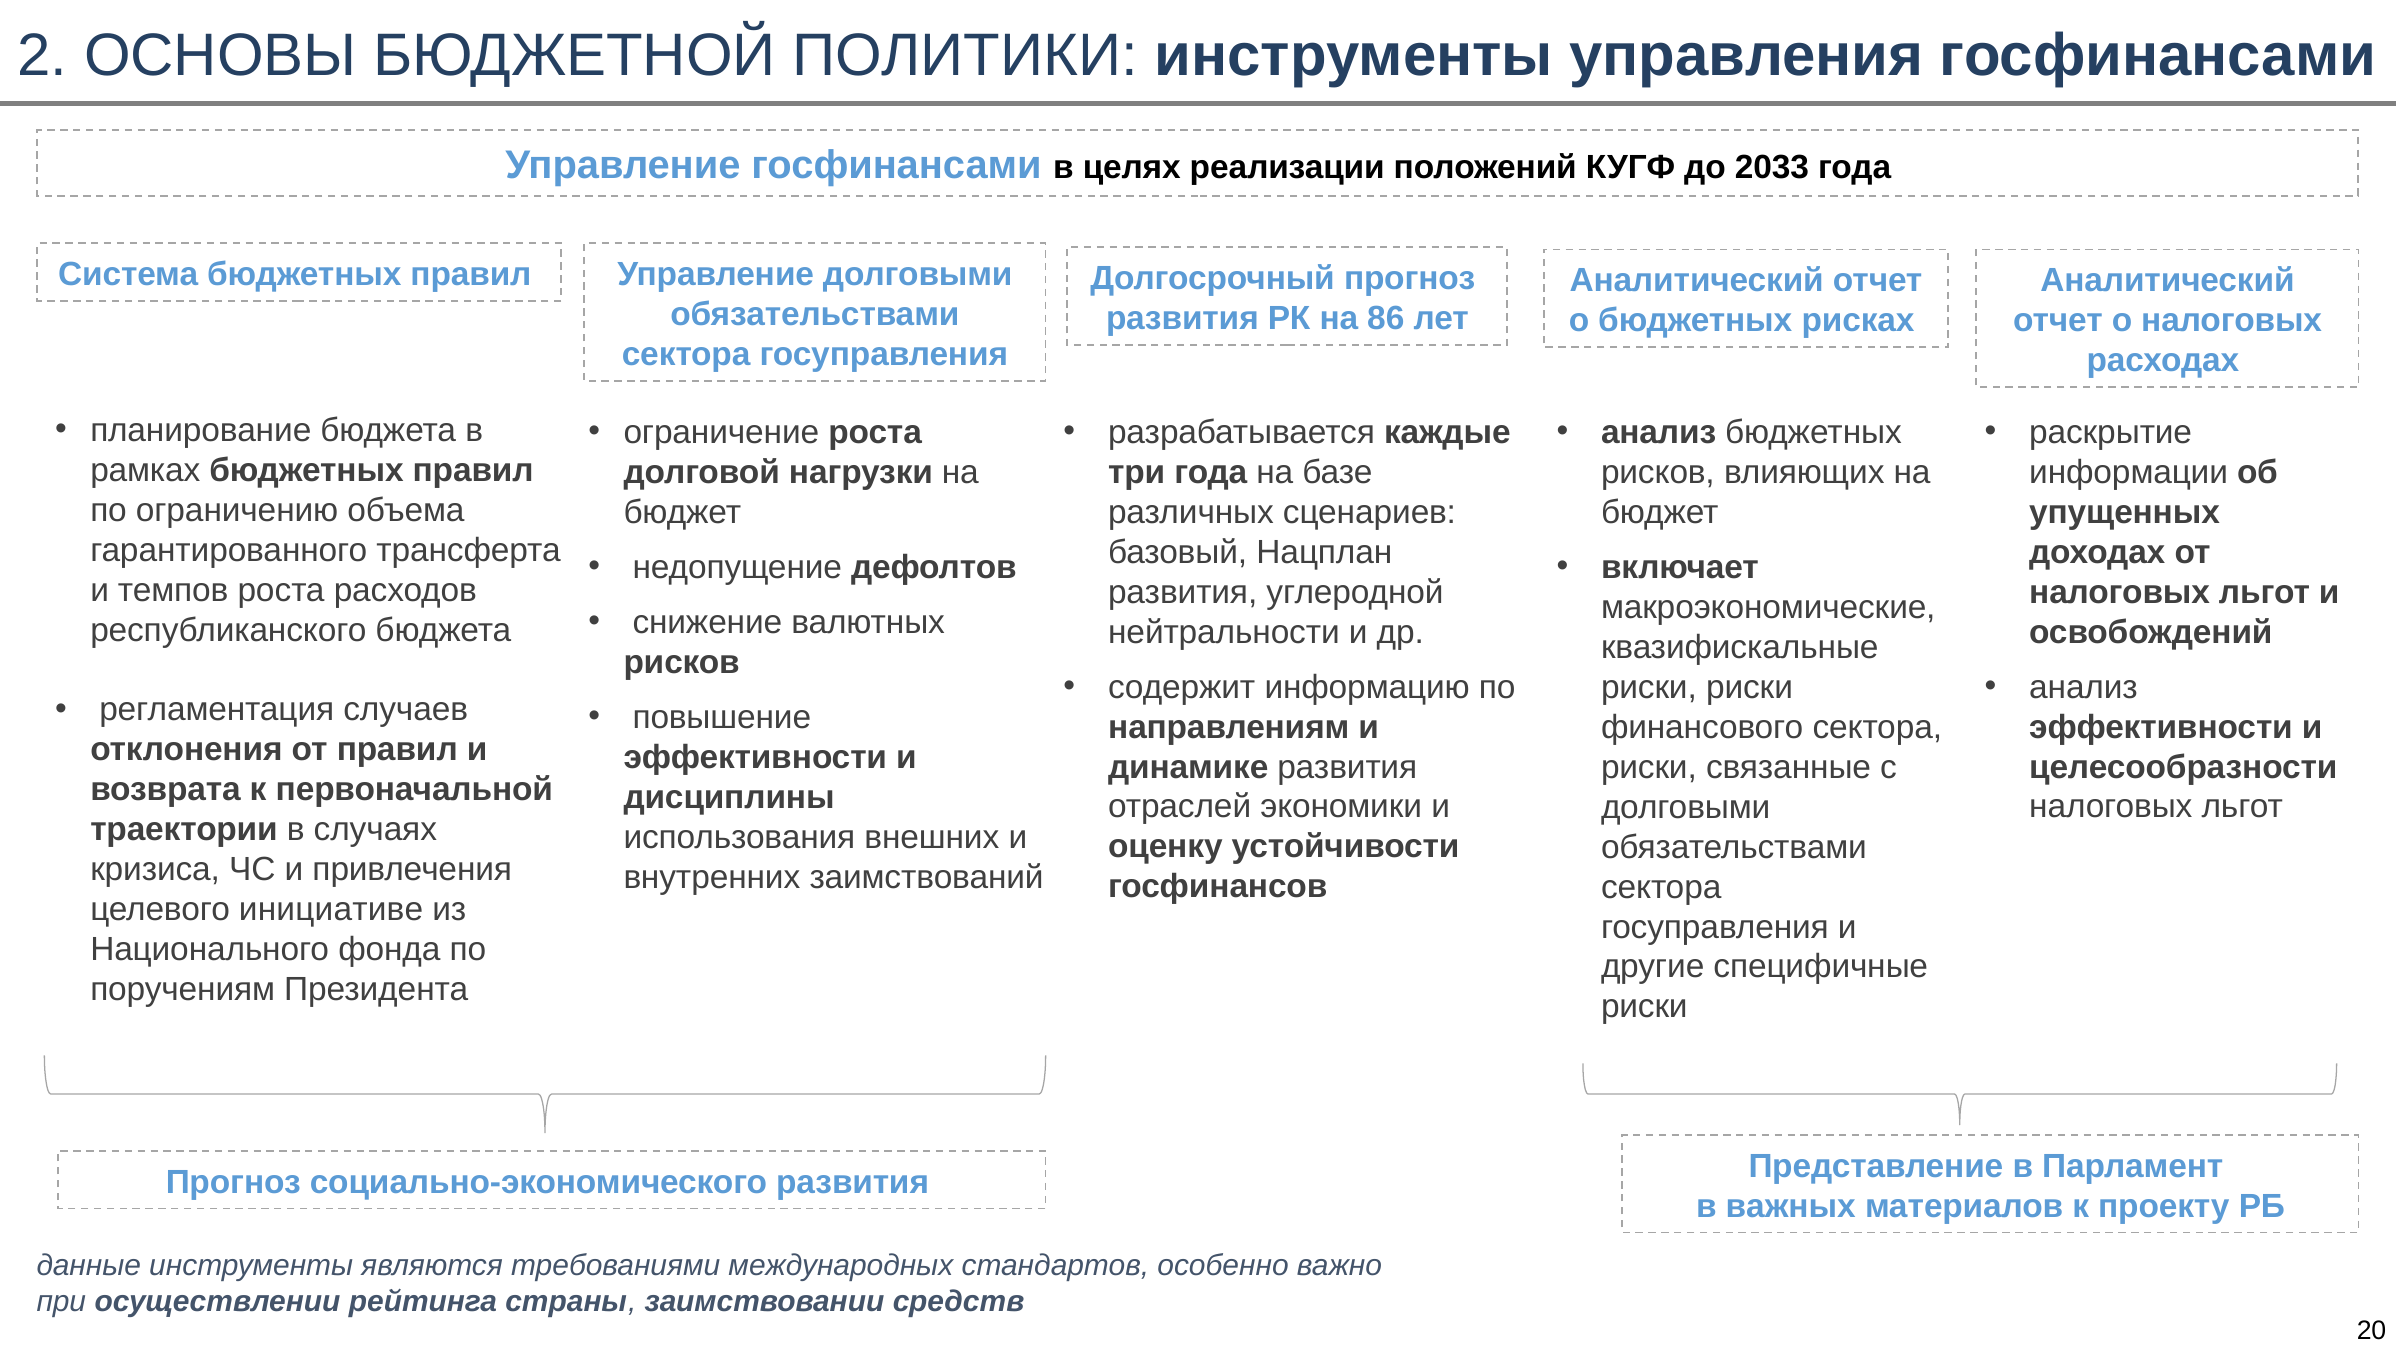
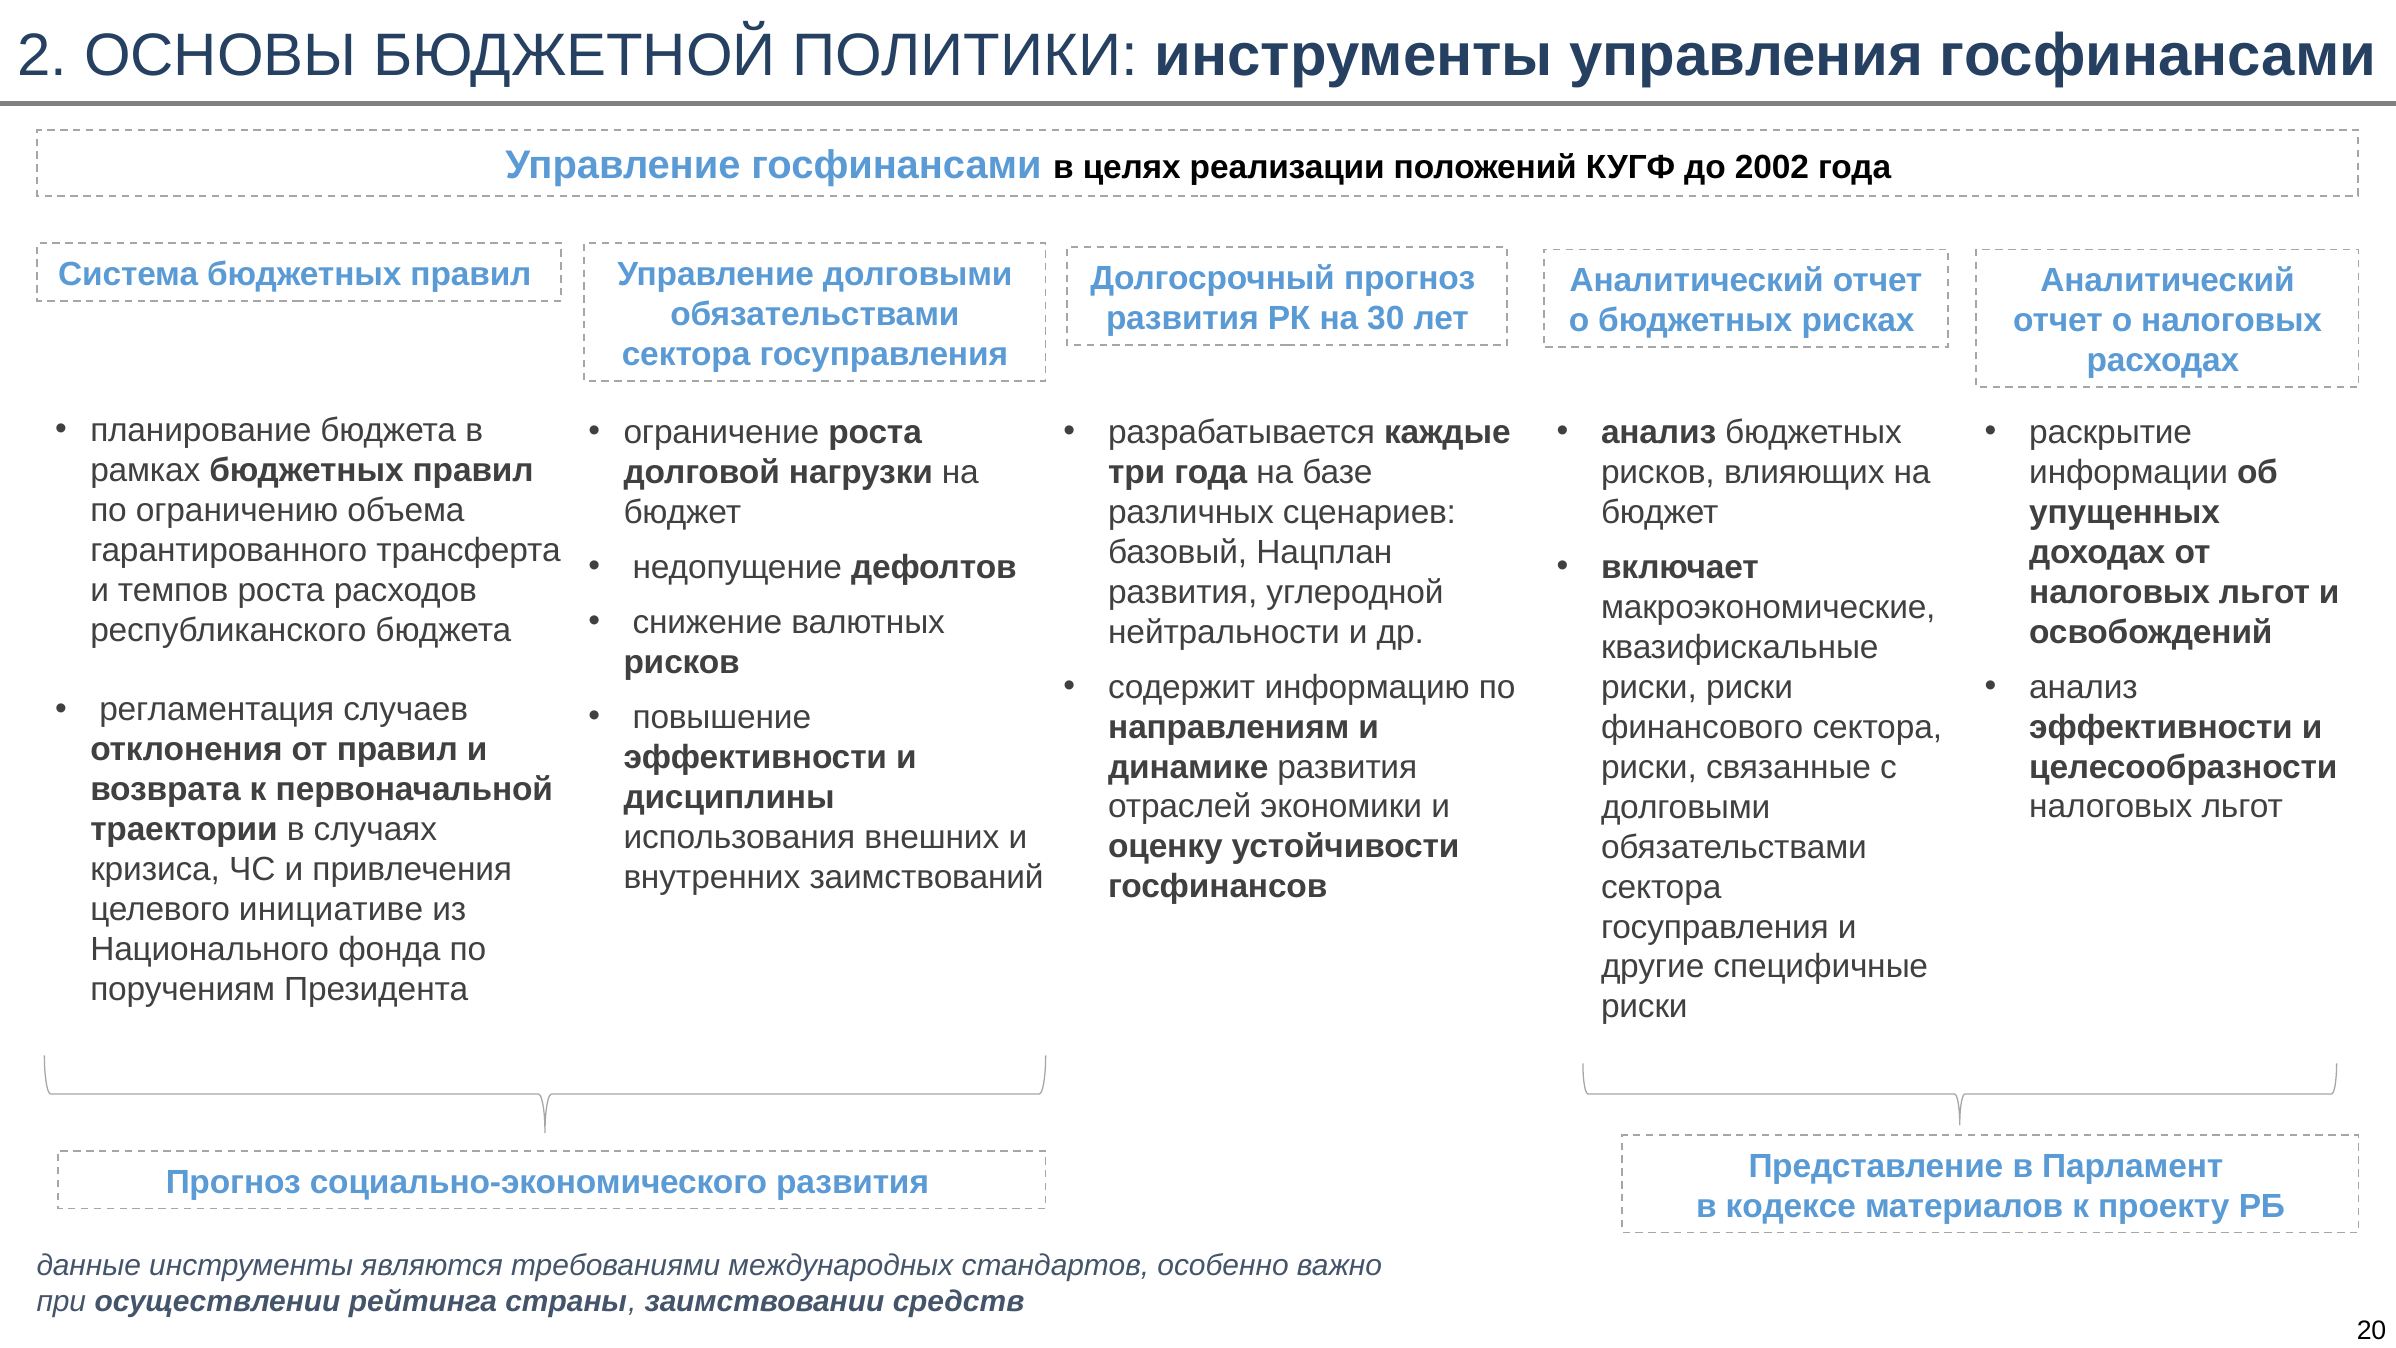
2033: 2033 -> 2002
86: 86 -> 30
важных: важных -> кодексе
